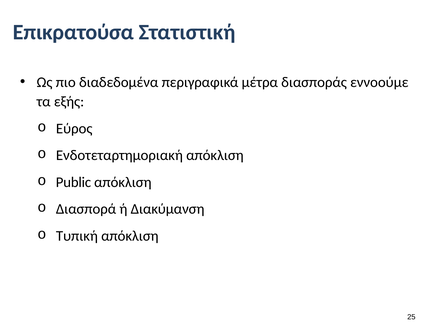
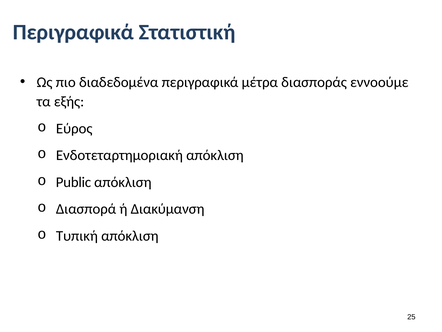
Επικρατούσα at (73, 32): Επικρατούσα -> Περιγραφικά
